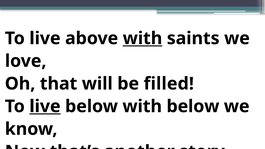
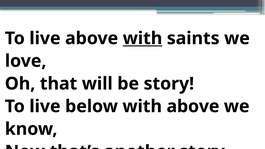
be filled: filled -> story
live at (45, 106) underline: present -> none
with below: below -> above
